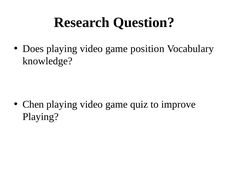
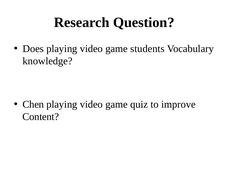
position: position -> students
Playing at (41, 117): Playing -> Content
